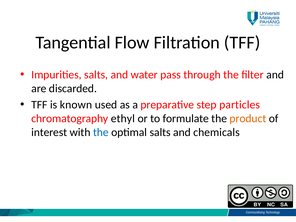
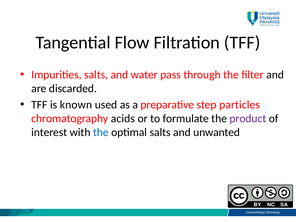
ethyl: ethyl -> acids
product colour: orange -> purple
chemicals: chemicals -> unwanted
